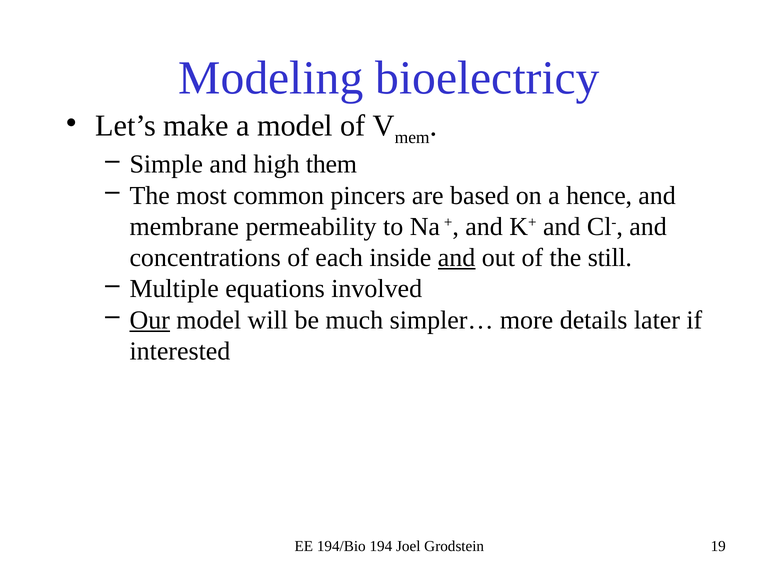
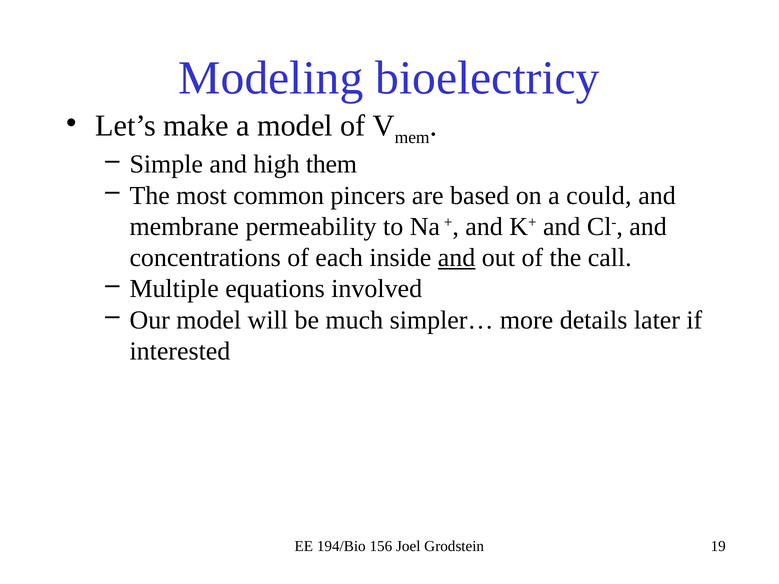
hence: hence -> could
still: still -> call
Our underline: present -> none
194: 194 -> 156
